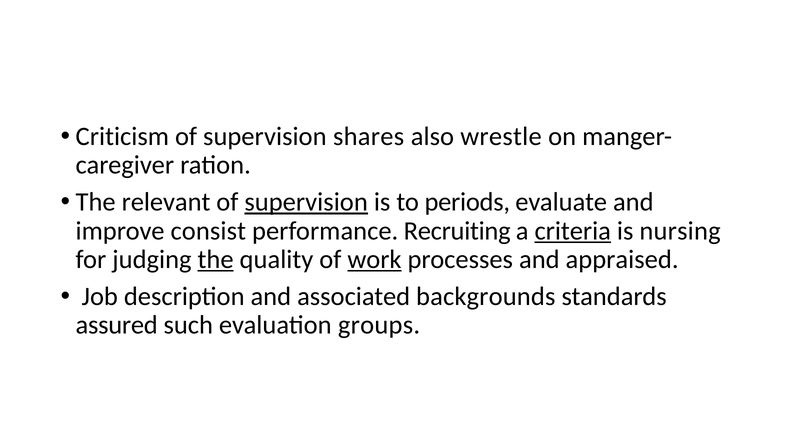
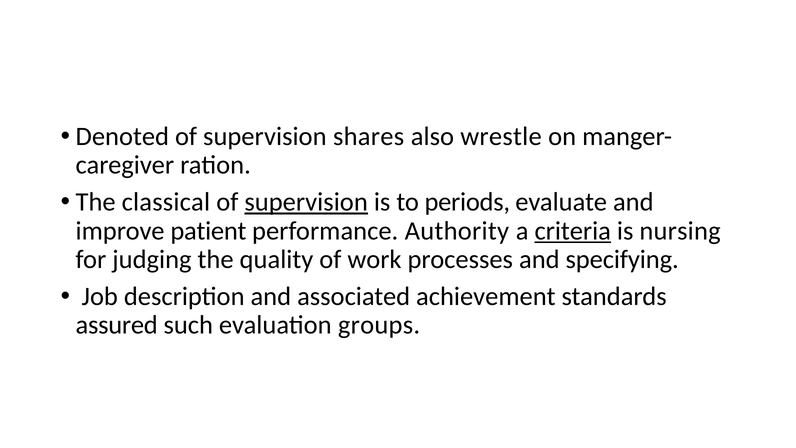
Criticism: Criticism -> Denoted
relevant: relevant -> classical
consist: consist -> patient
Recruiting: Recruiting -> Authority
the at (216, 259) underline: present -> none
work underline: present -> none
appraised: appraised -> specifying
backgrounds: backgrounds -> achievement
